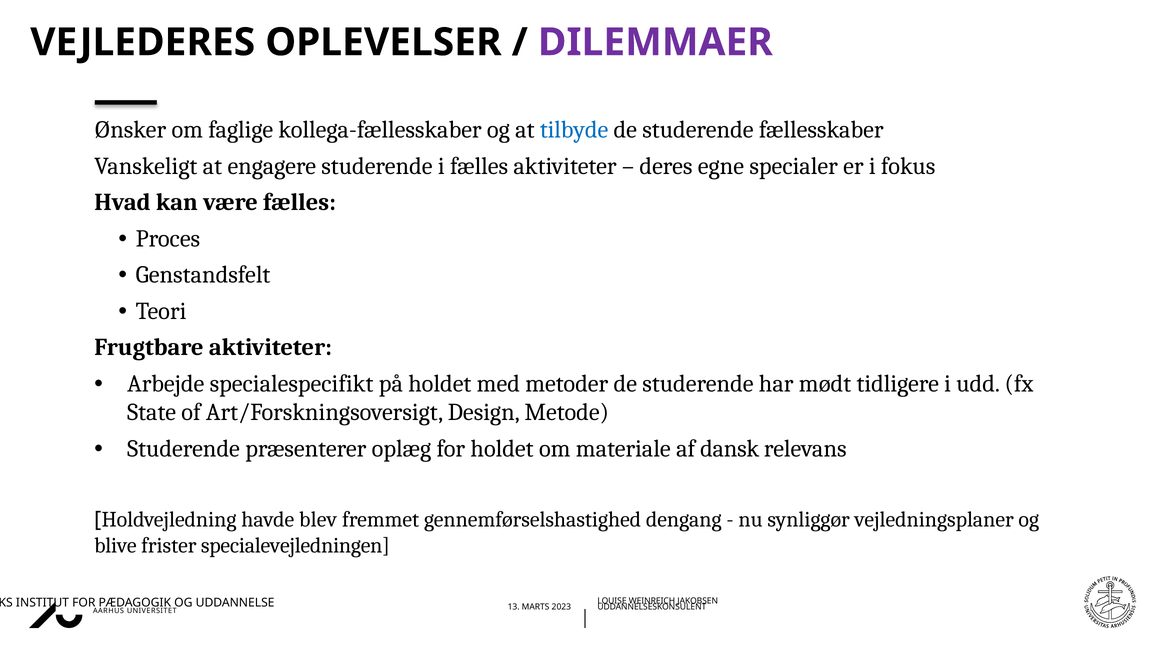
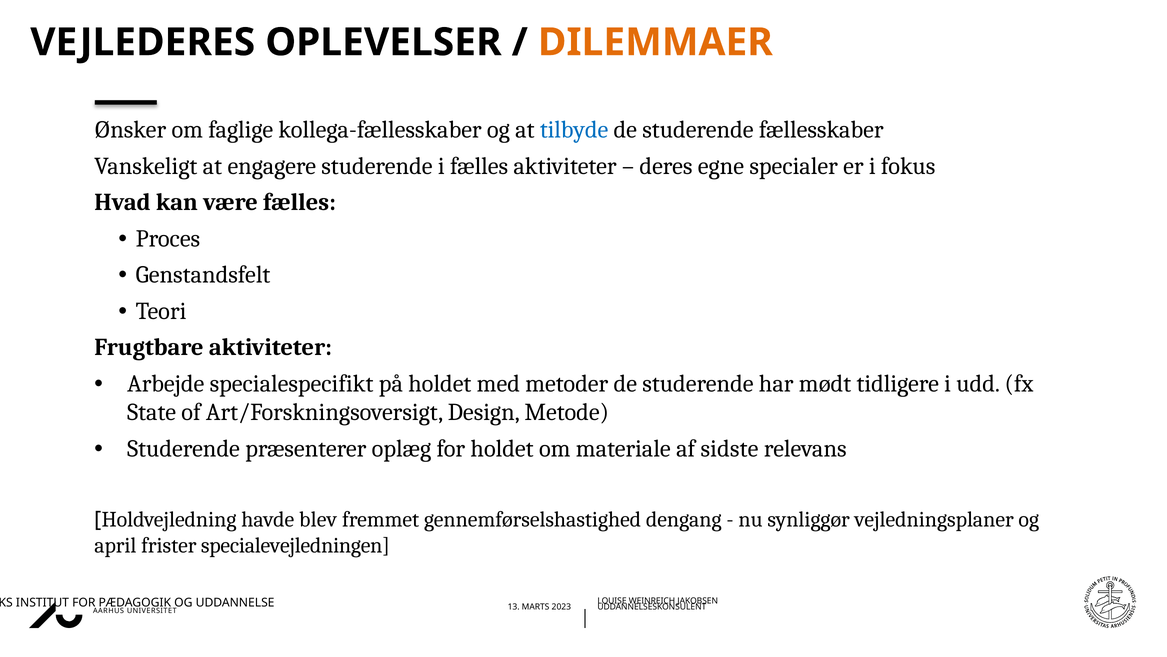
DILEMMAER colour: purple -> orange
dansk: dansk -> sidste
blive: blive -> april
